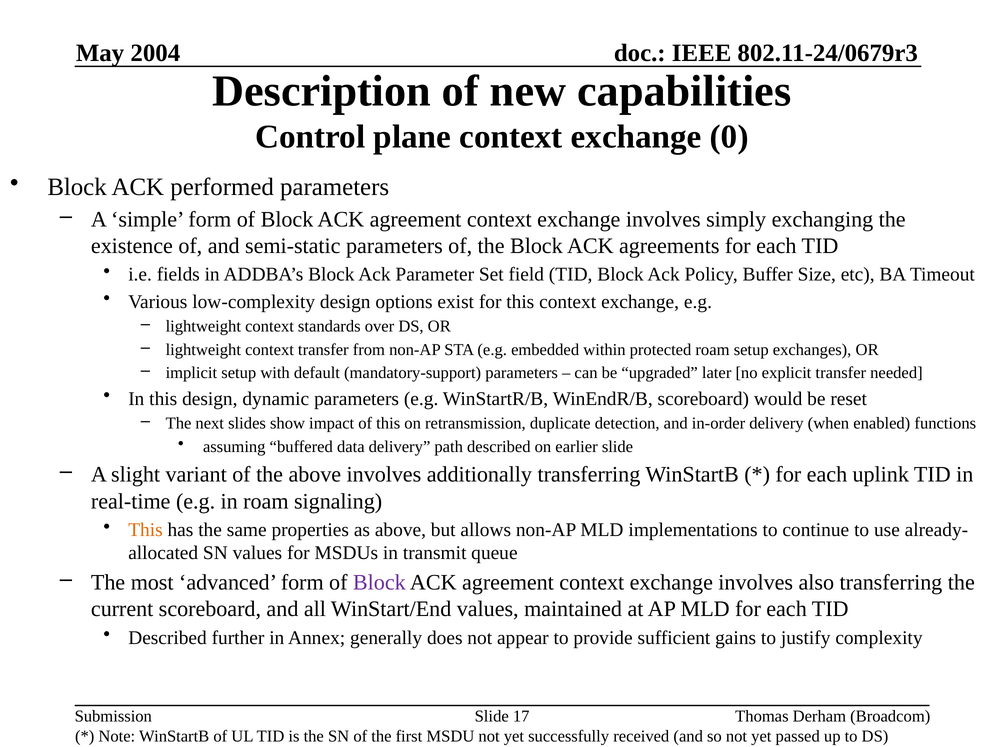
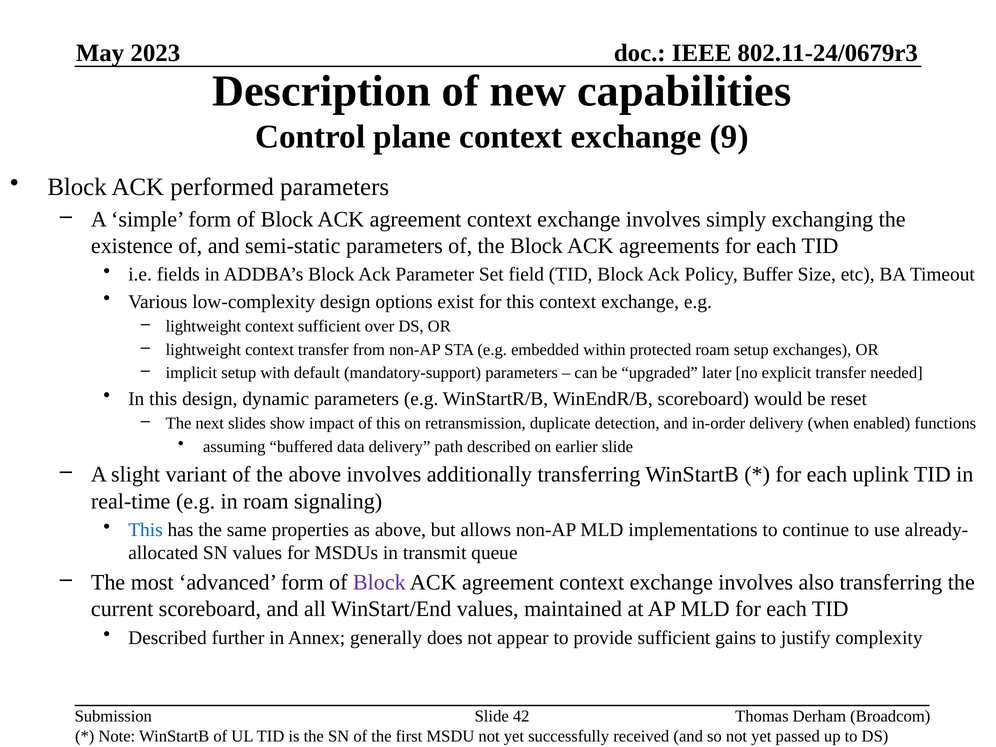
2004: 2004 -> 2023
0: 0 -> 9
context standards: standards -> sufficient
This at (146, 530) colour: orange -> blue
17: 17 -> 42
